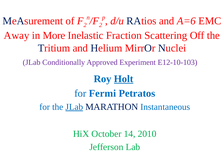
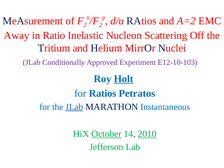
A=6: A=6 -> A=2
More: More -> Ratio
Fraction: Fraction -> Nucleon
for Fermi: Fermi -> Ratios
October underline: none -> present
2010 underline: none -> present
